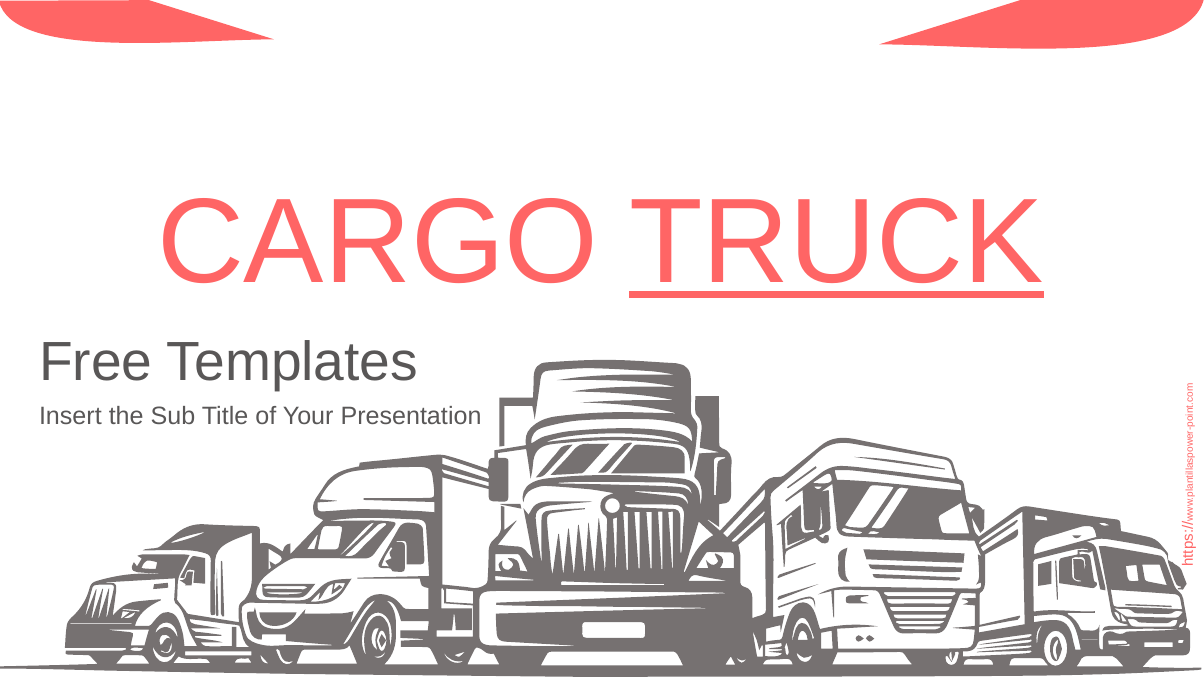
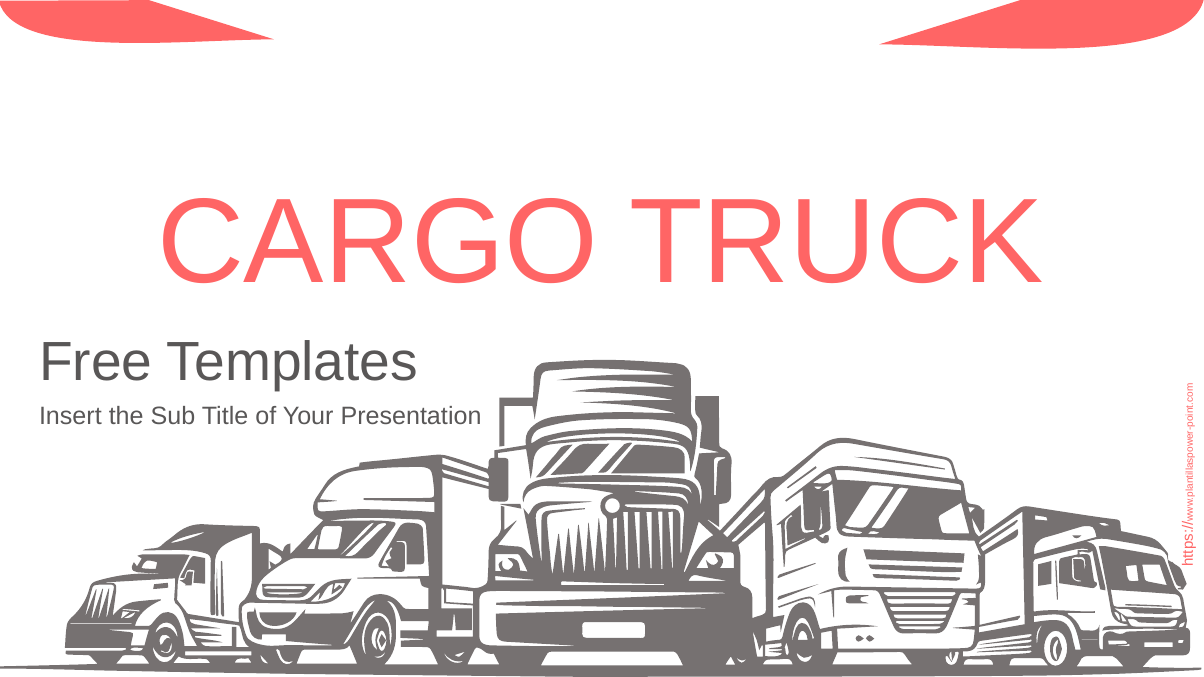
TRUCK underline: present -> none
